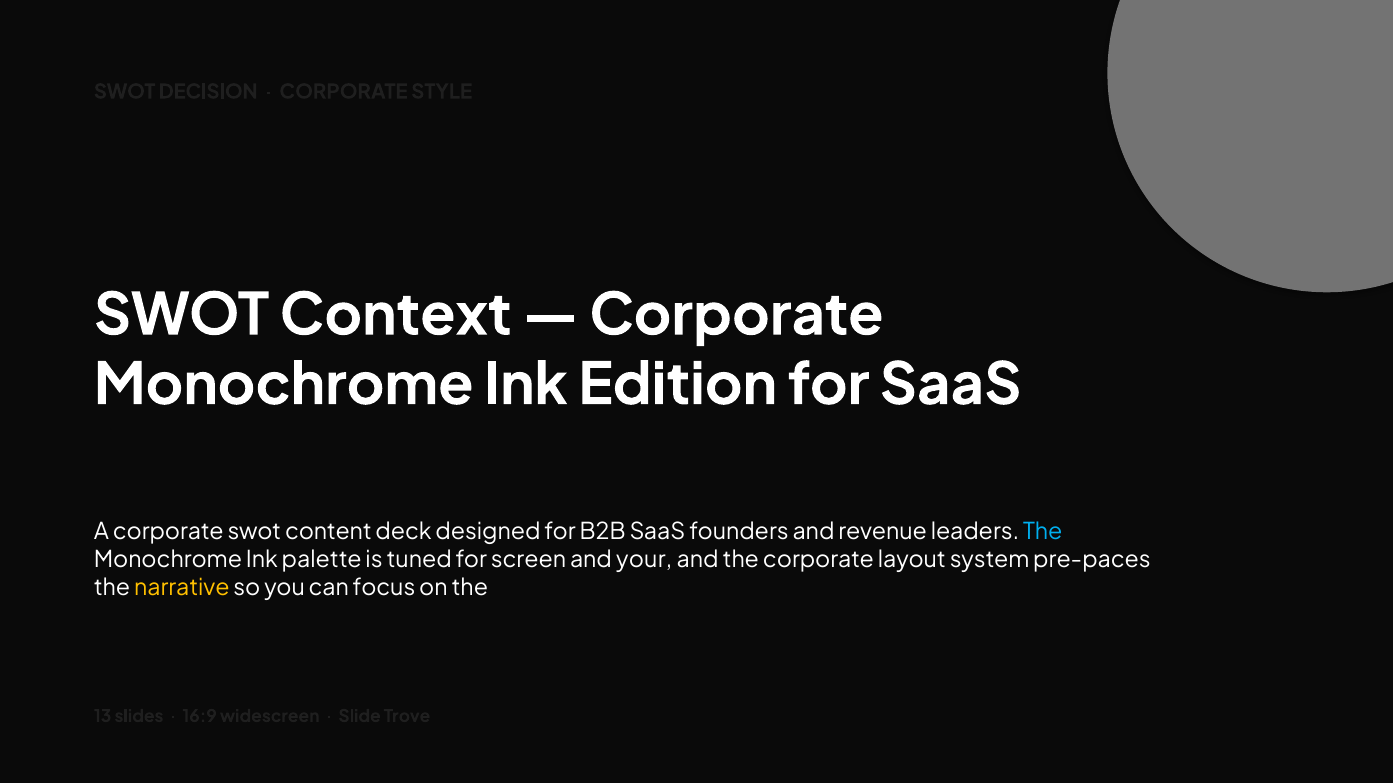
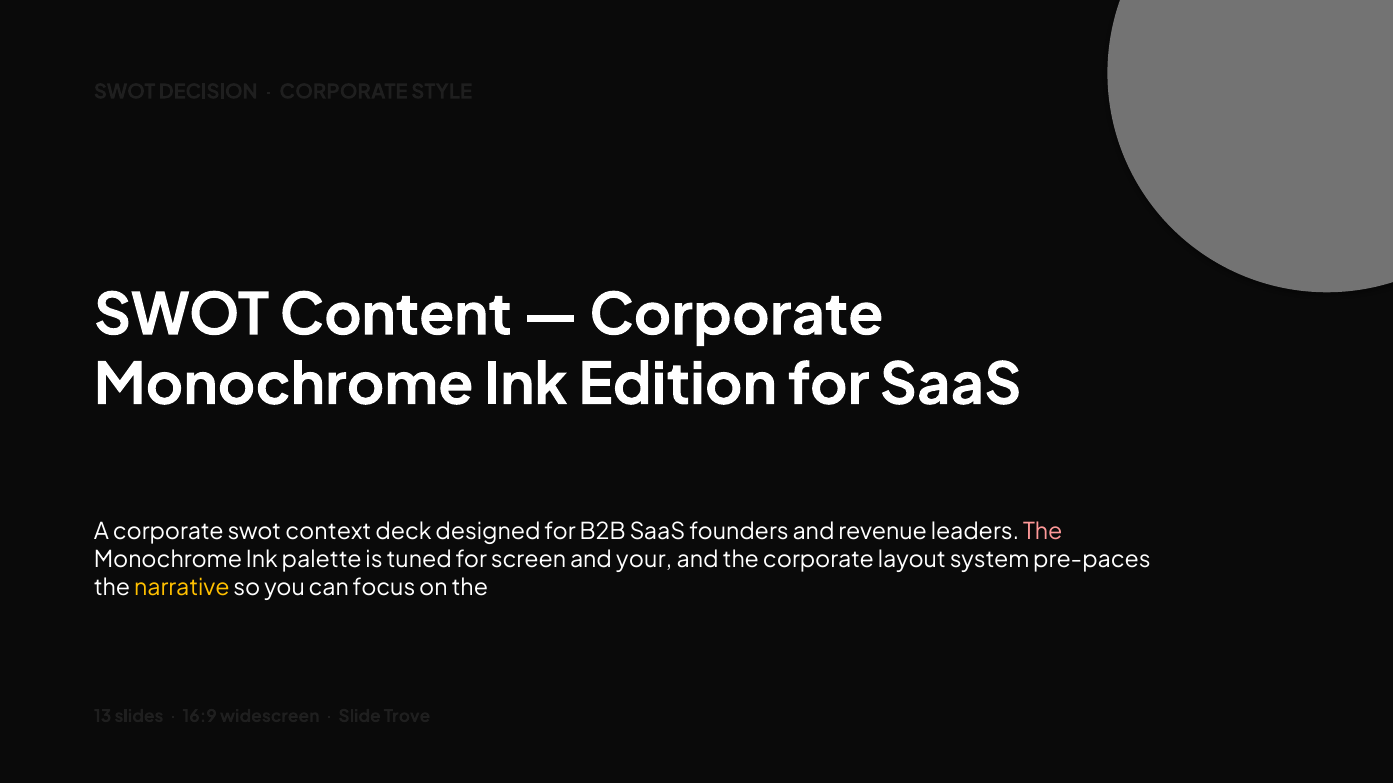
Context: Context -> Content
content: content -> context
The at (1043, 533) colour: light blue -> pink
